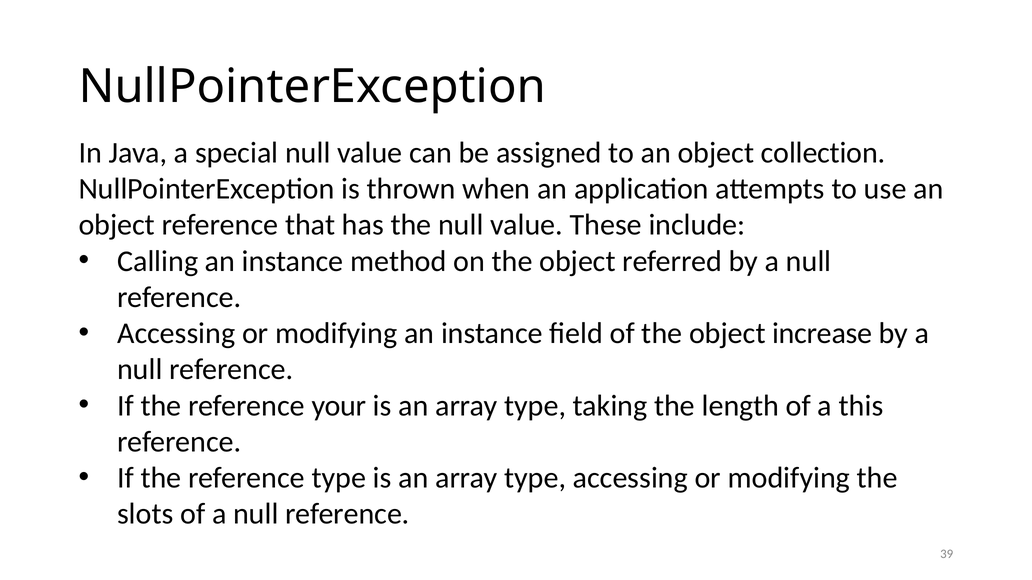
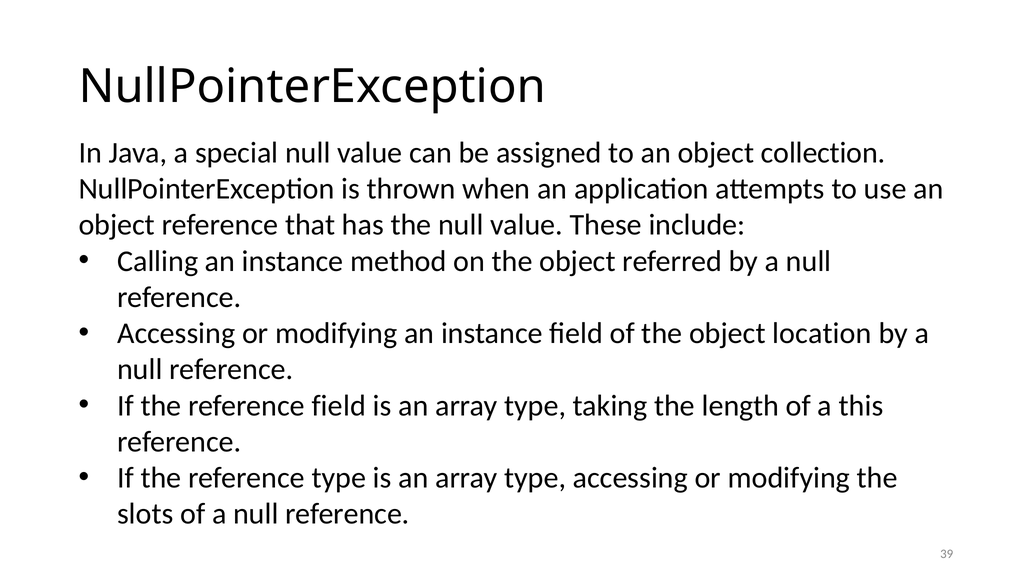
increase: increase -> location
reference your: your -> field
